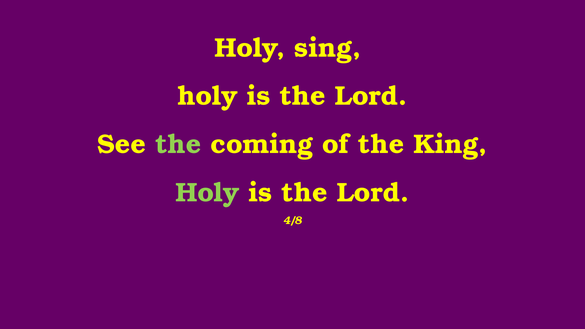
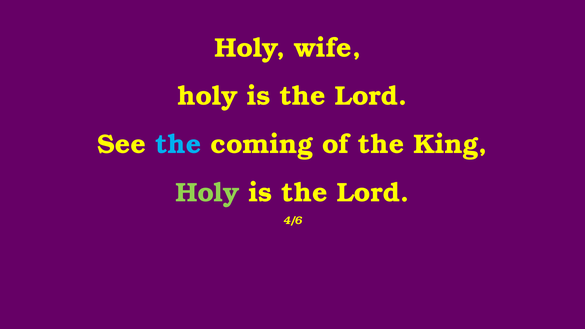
sing: sing -> wife
the at (178, 144) colour: light green -> light blue
4/8: 4/8 -> 4/6
